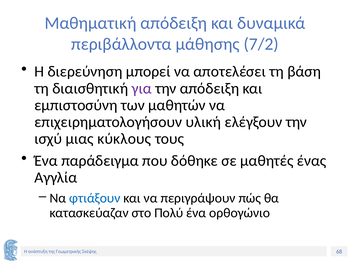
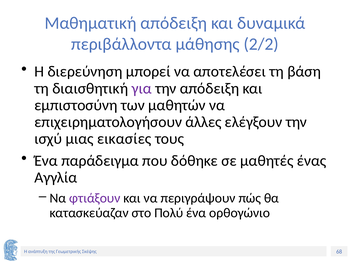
7/2: 7/2 -> 2/2
υλική: υλική -> άλλες
κύκλους: κύκλους -> εικασίες
φτιάξουν colour: blue -> purple
